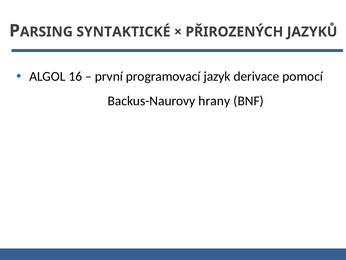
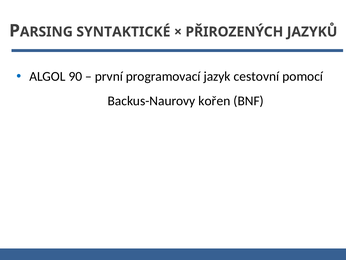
16: 16 -> 90
derivace: derivace -> cestovní
hrany: hrany -> kořen
